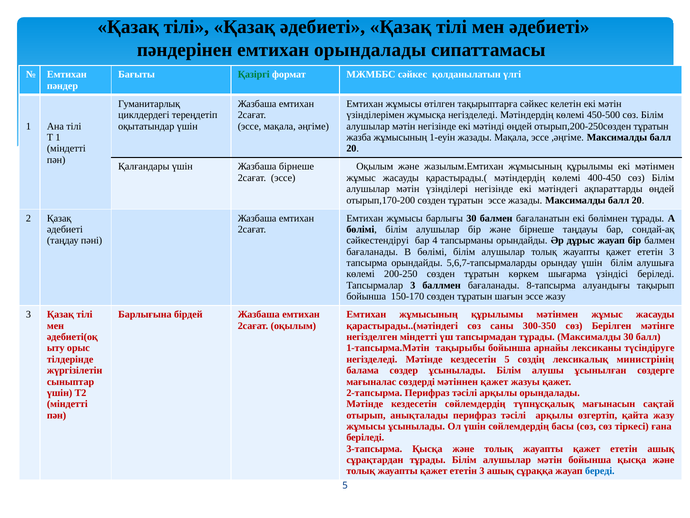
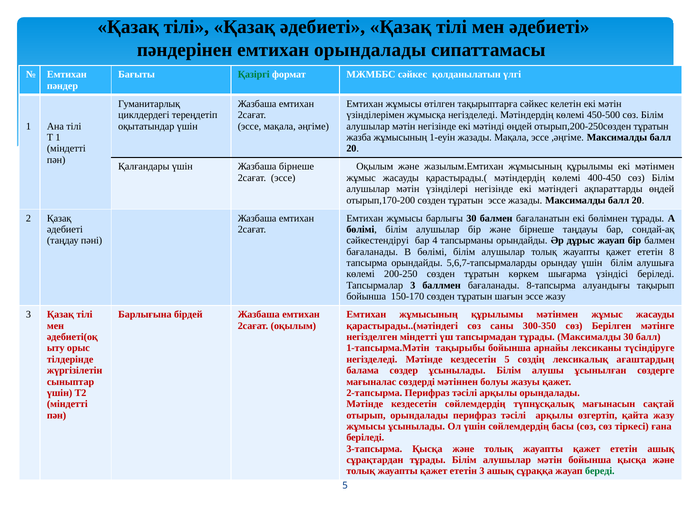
3 at (672, 252): 3 -> 8
министрінің: министрінің -> ағаштардың
мәтіннен қажет: қажет -> болуы
отырып анықталады: анықталады -> орындалады
береді colour: blue -> green
